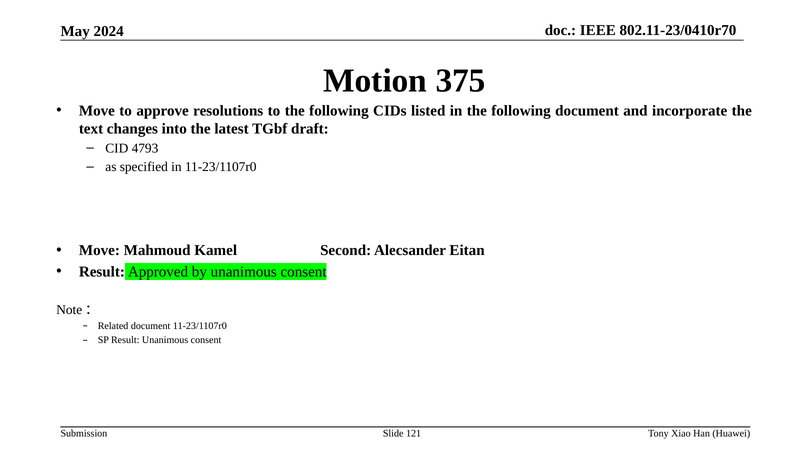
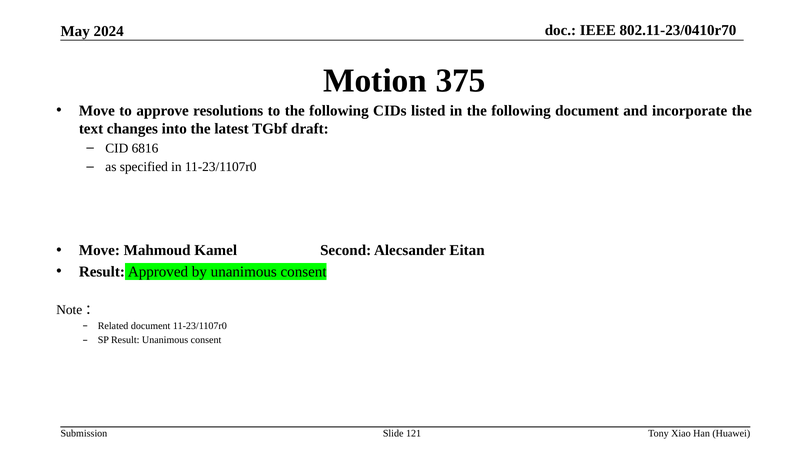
4793: 4793 -> 6816
